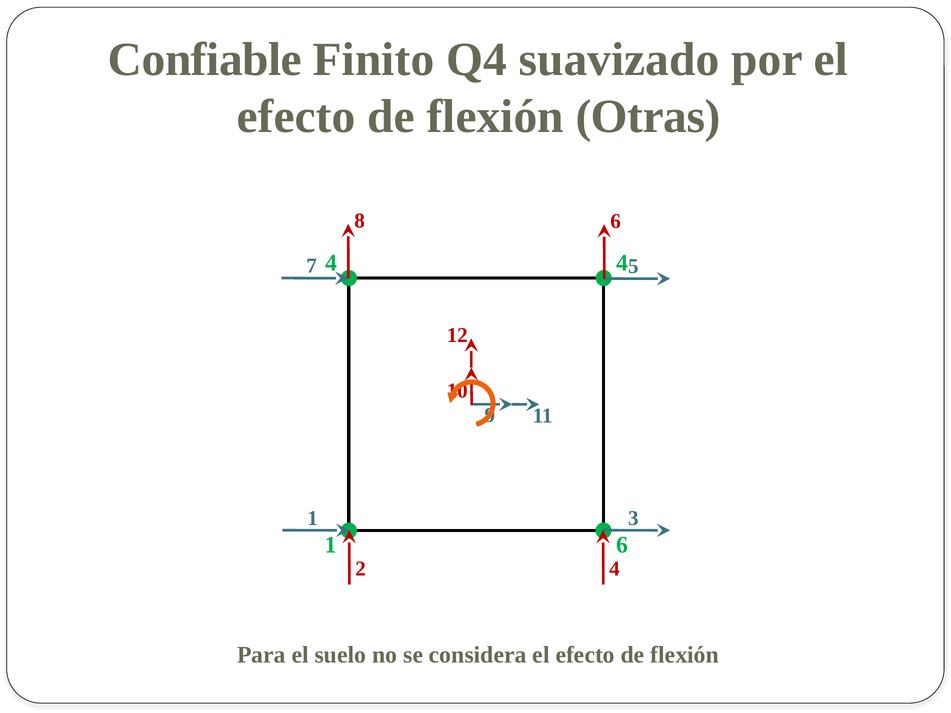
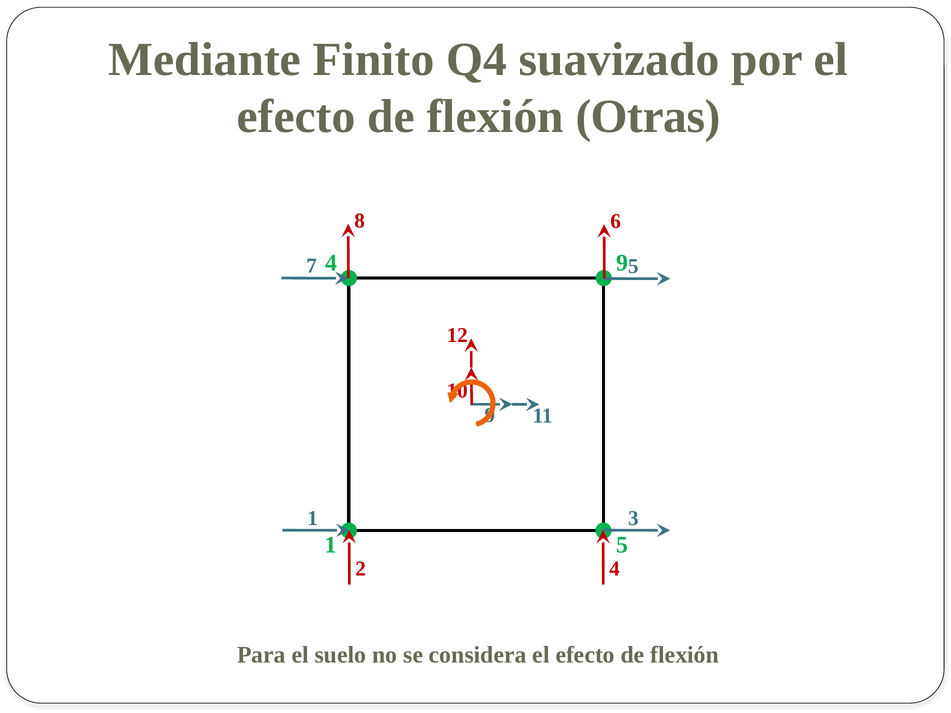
Confiable: Confiable -> Mediante
4 4: 4 -> 9
1 6: 6 -> 5
